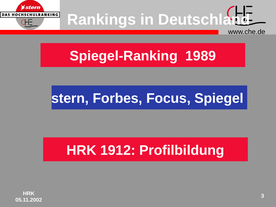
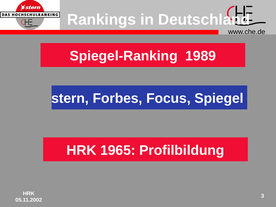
1912: 1912 -> 1965
